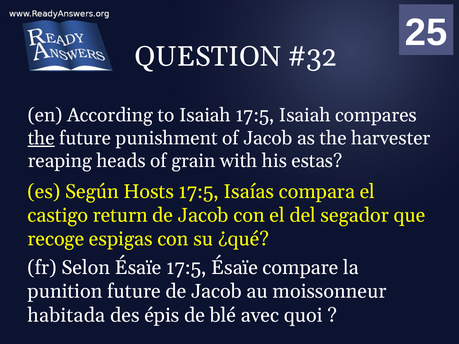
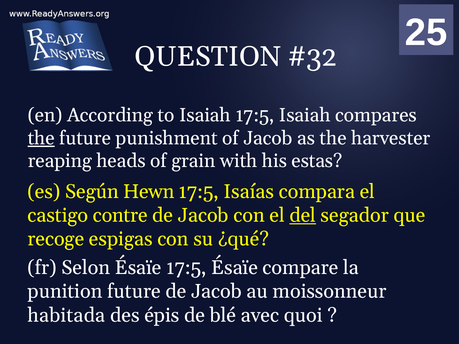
Hosts: Hosts -> Hewn
return: return -> contre
del underline: none -> present
